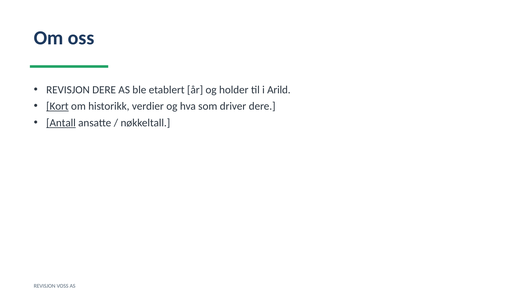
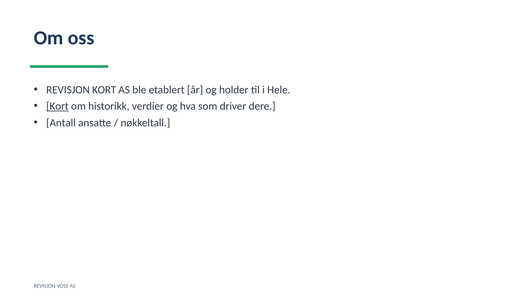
REVISJON DERE: DERE -> KORT
Arild: Arild -> Hele
Antall underline: present -> none
